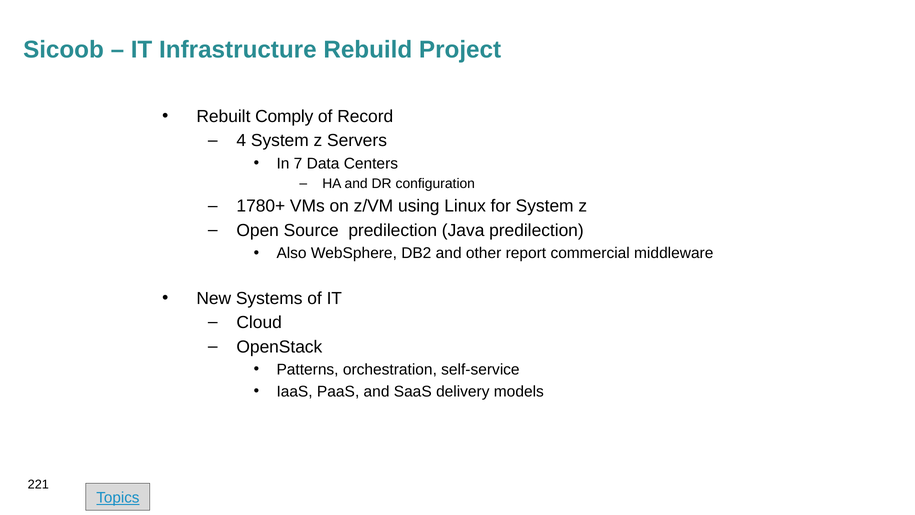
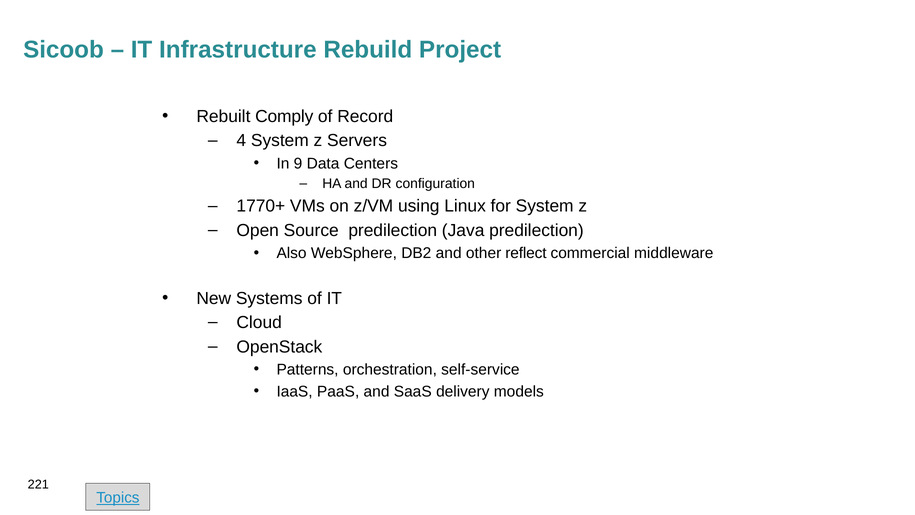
7: 7 -> 9
1780+: 1780+ -> 1770+
report: report -> reflect
